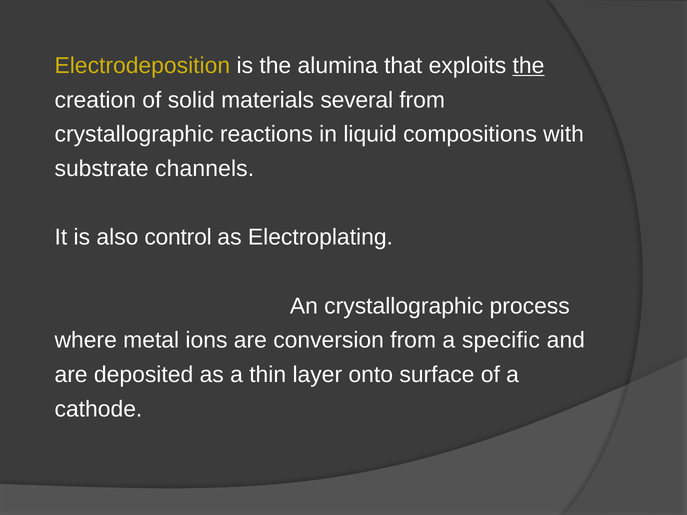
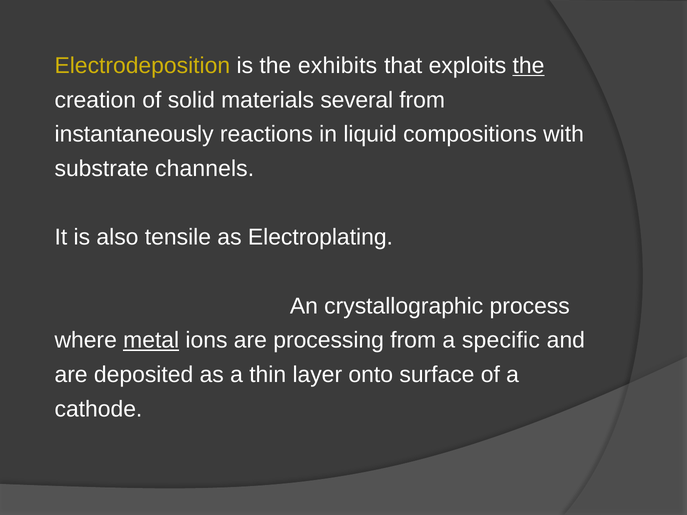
alumina: alumina -> exhibits
crystallographic at (134, 134): crystallographic -> instantaneously
control: control -> tensile
metal underline: none -> present
conversion: conversion -> processing
